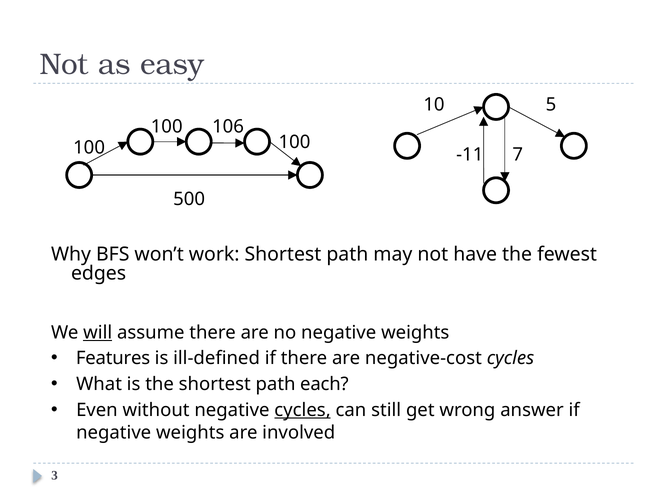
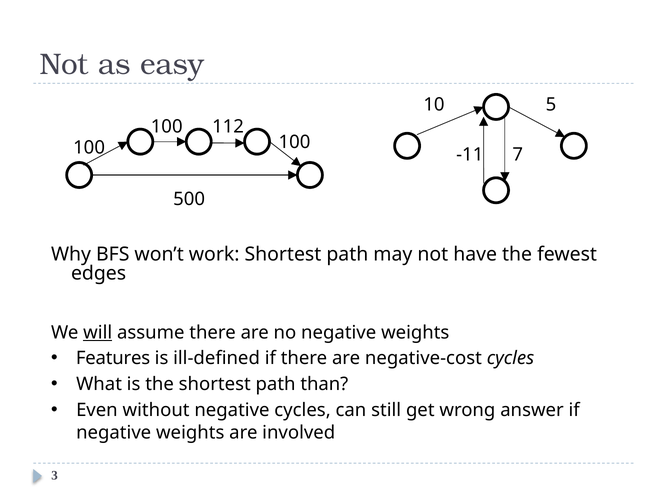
106: 106 -> 112
each: each -> than
cycles at (303, 410) underline: present -> none
